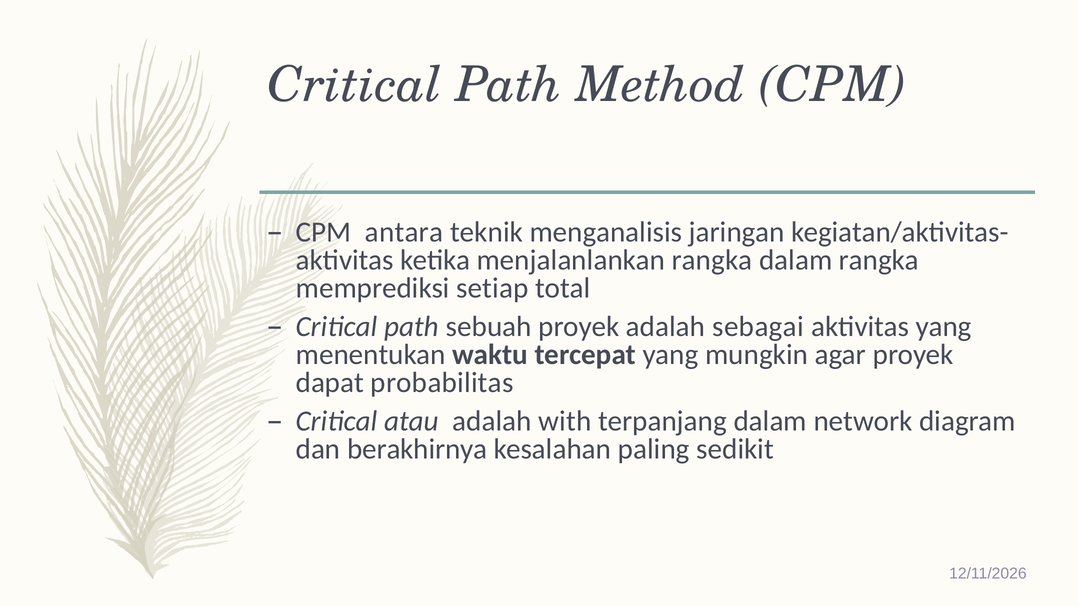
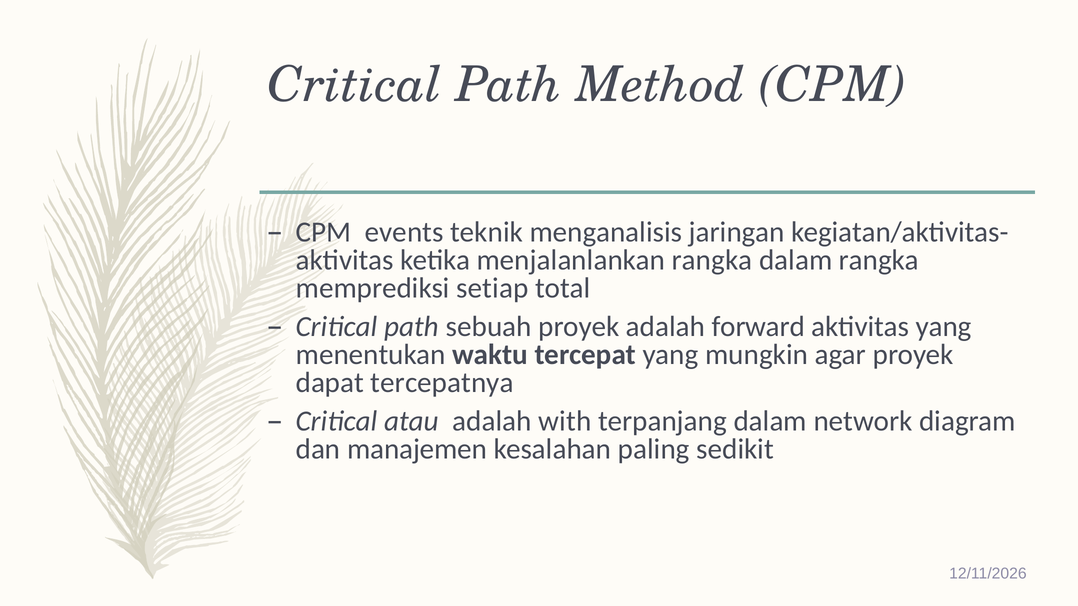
antara: antara -> events
sebagai: sebagai -> forward
probabilitas: probabilitas -> tercepatnya
berakhirnya: berakhirnya -> manajemen
